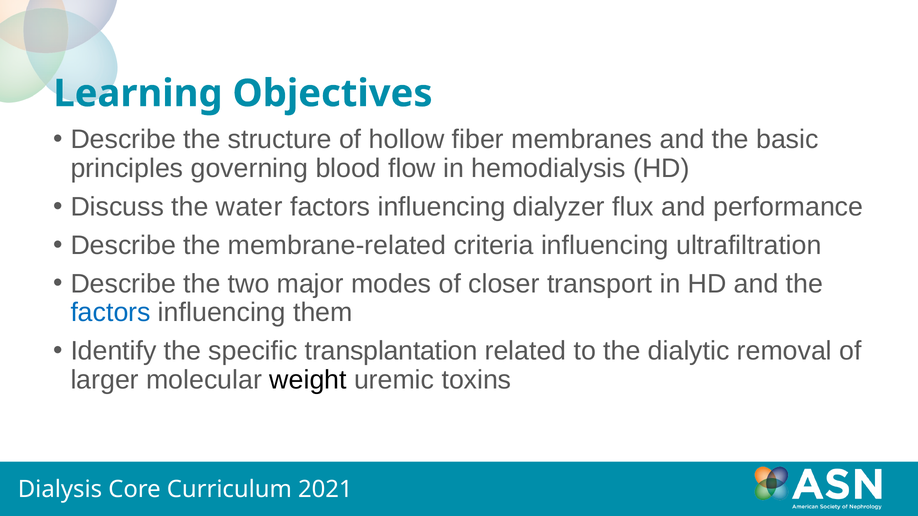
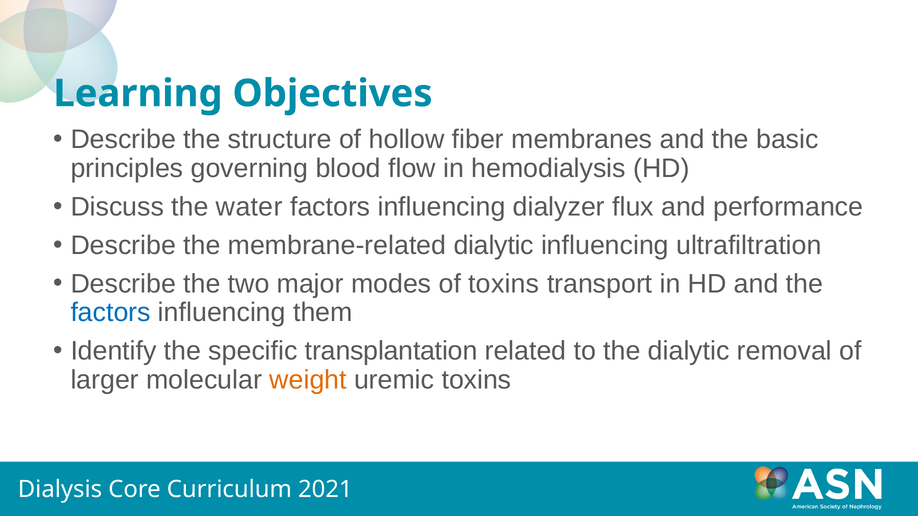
membrane-related criteria: criteria -> dialytic
of closer: closer -> toxins
weight colour: black -> orange
